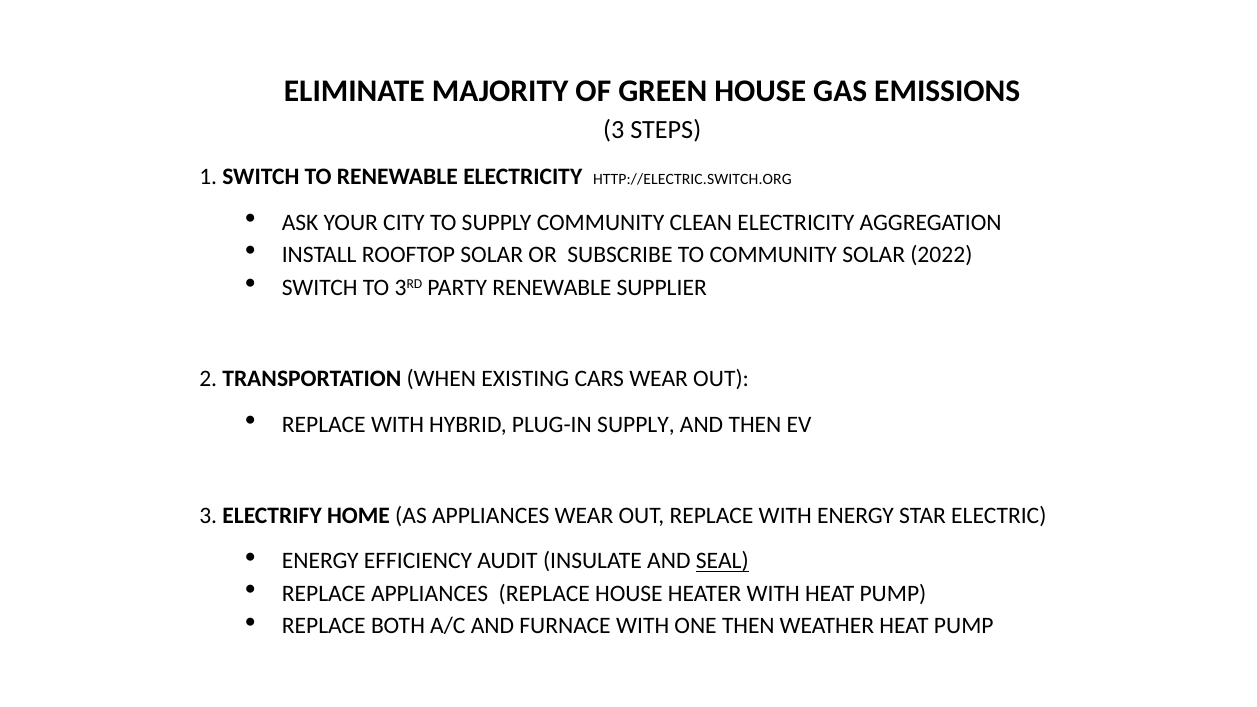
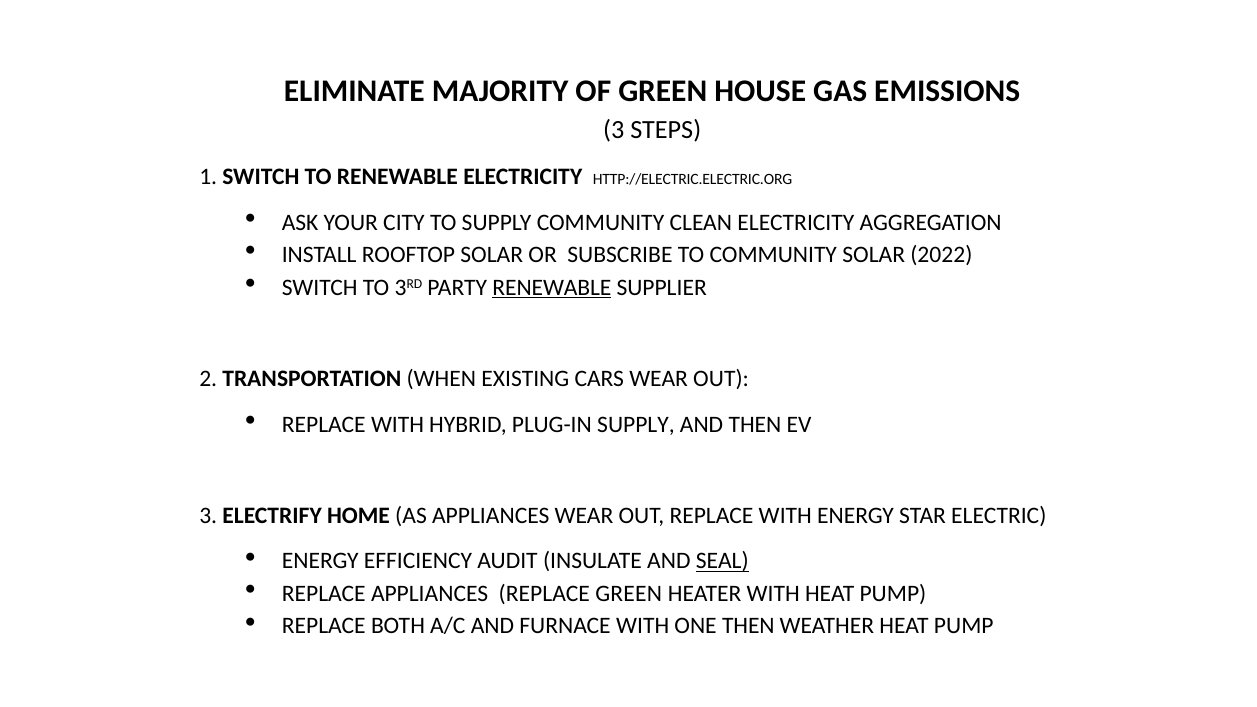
HTTP://ELECTRIC.SWITCH.ORG: HTTP://ELECTRIC.SWITCH.ORG -> HTTP://ELECTRIC.ELECTRIC.ORG
RENEWABLE at (552, 288) underline: none -> present
REPLACE HOUSE: HOUSE -> GREEN
